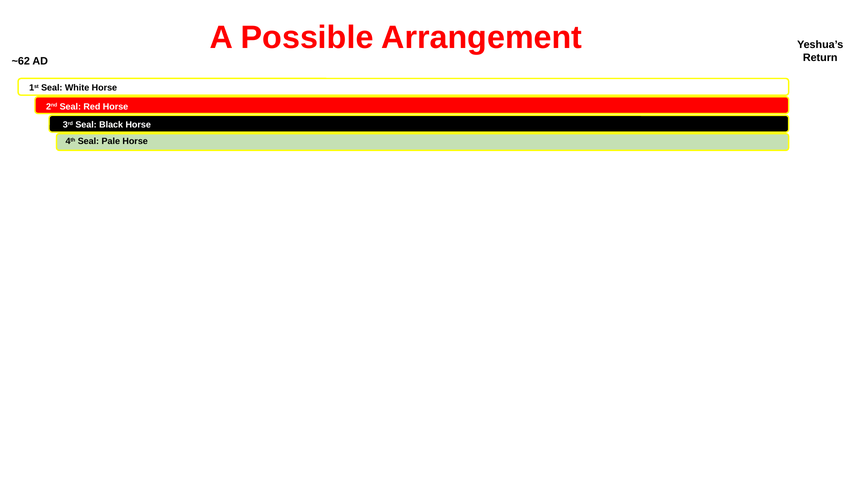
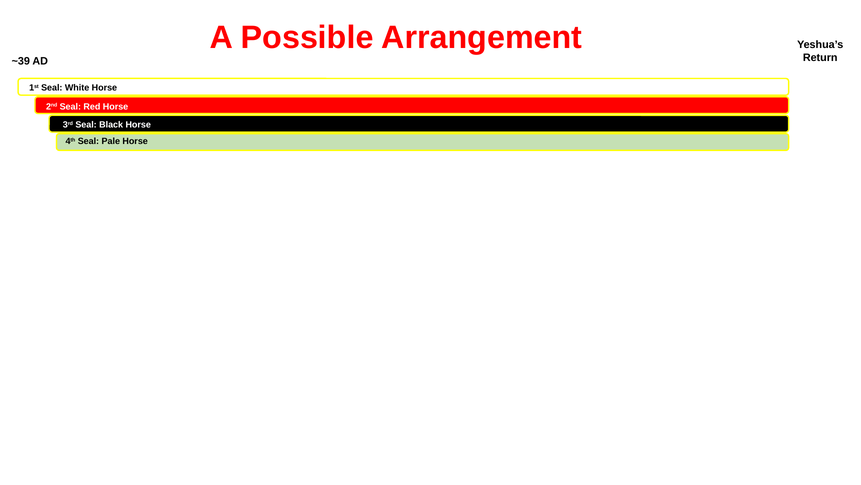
~62: ~62 -> ~39
